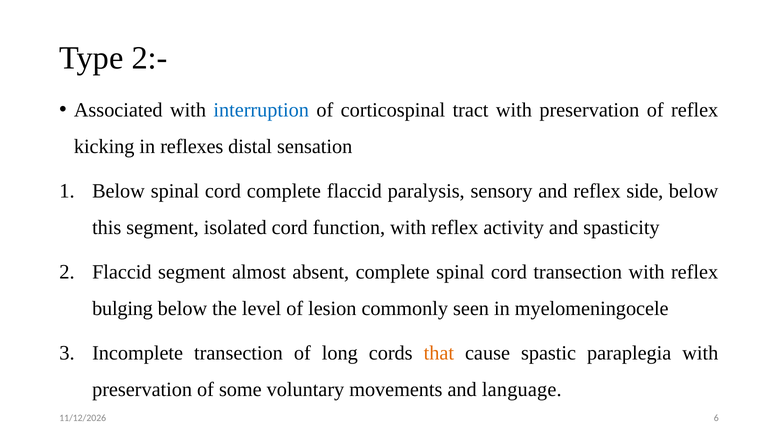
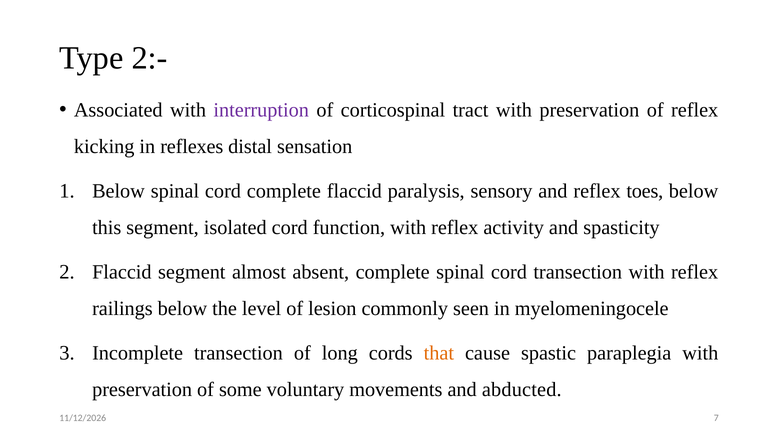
interruption colour: blue -> purple
side: side -> toes
bulging: bulging -> railings
language: language -> abducted
6: 6 -> 7
